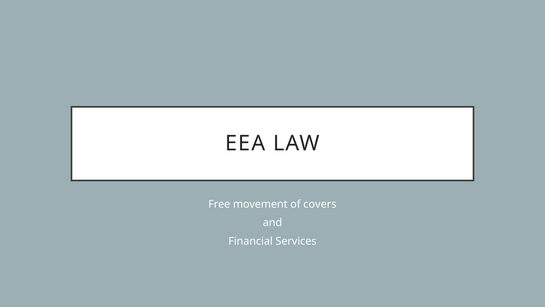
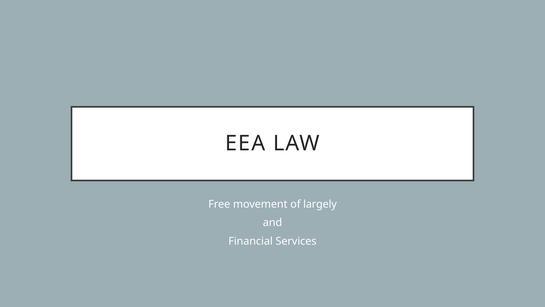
covers: covers -> largely
